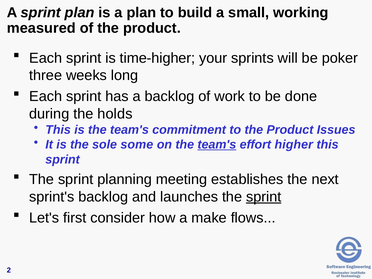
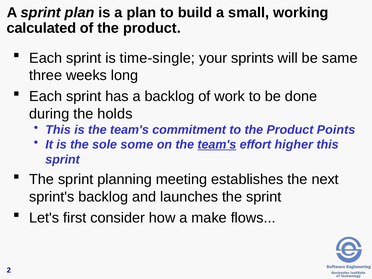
measured: measured -> calculated
time-higher: time-higher -> time-single
poker: poker -> same
Issues: Issues -> Points
sprint at (264, 197) underline: present -> none
